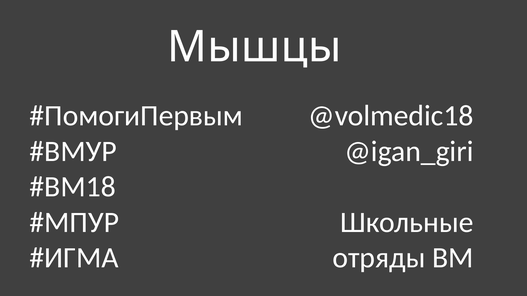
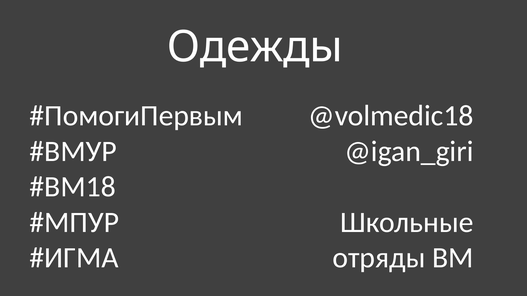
Мышцы: Мышцы -> Одежды
